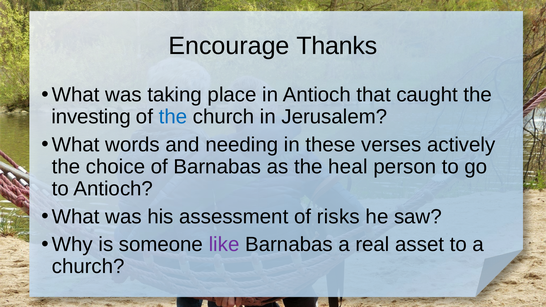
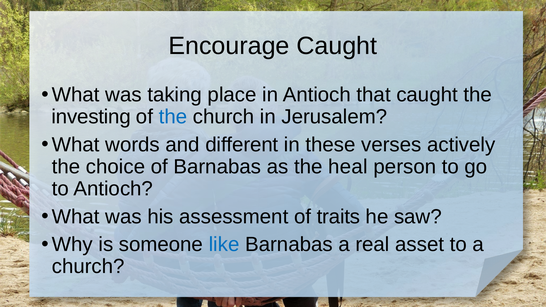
Encourage Thanks: Thanks -> Caught
needing: needing -> different
risks: risks -> traits
like colour: purple -> blue
